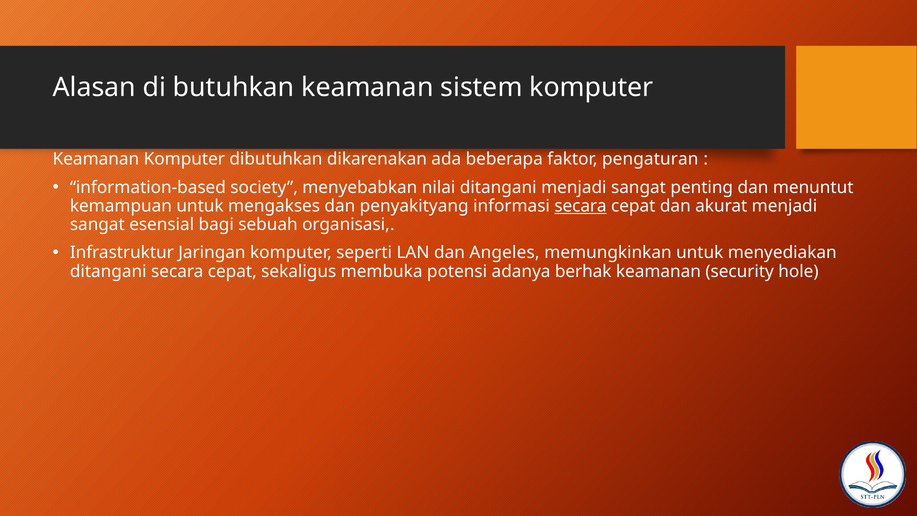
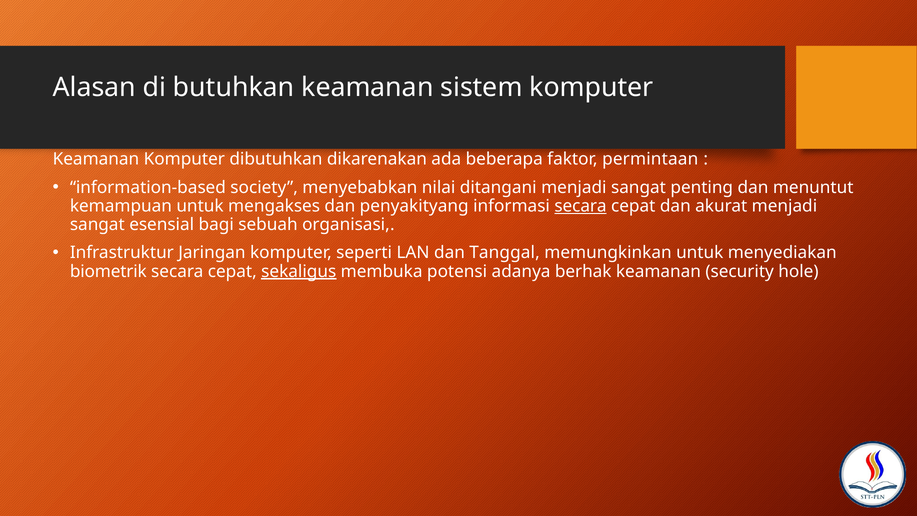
pengaturan: pengaturan -> permintaan
Angeles: Angeles -> Tanggal
ditangani at (108, 271): ditangani -> biometrik
sekaligus underline: none -> present
